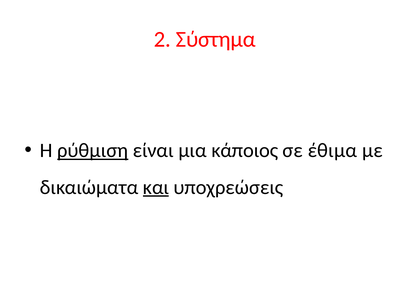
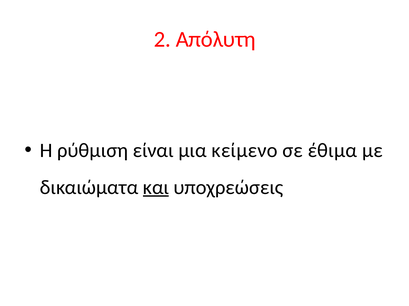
Σύστημα: Σύστημα -> Απόλυτη
ρύθμιση underline: present -> none
κάποιος: κάποιος -> κείμενο
